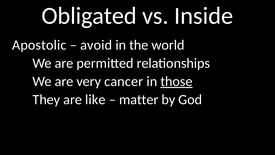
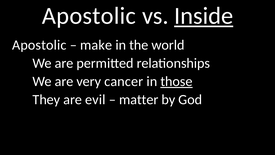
Obligated at (89, 16): Obligated -> Apostolic
Inside underline: none -> present
avoid: avoid -> make
like: like -> evil
